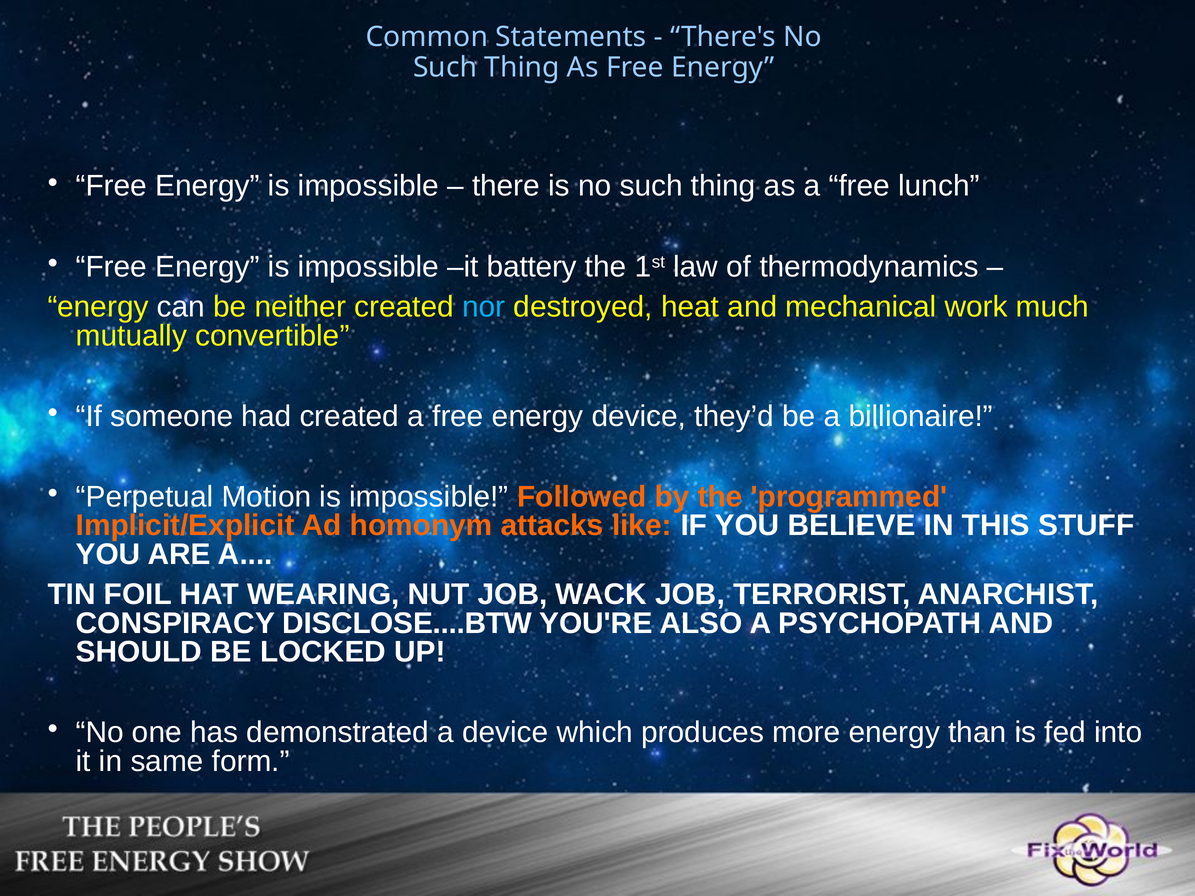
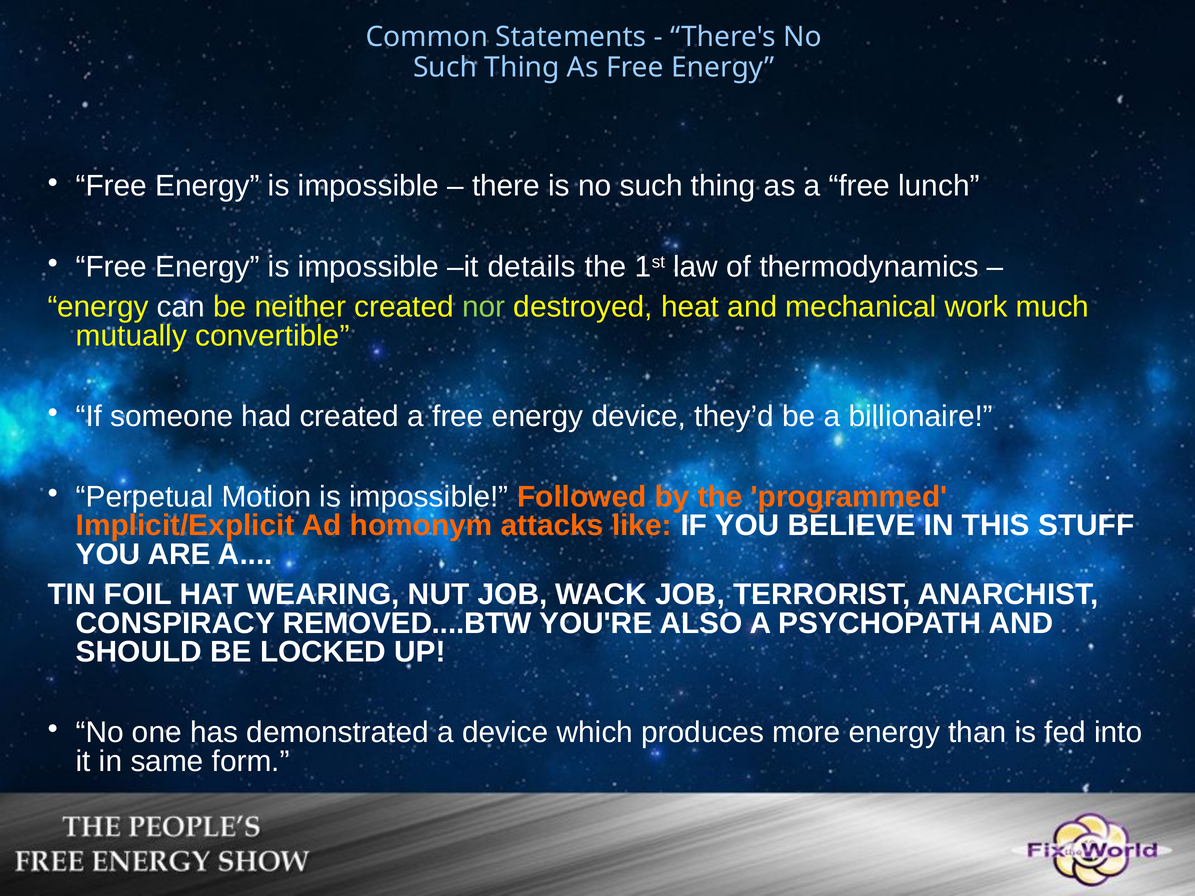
battery: battery -> details
nor colour: light blue -> light green
DISCLOSE....BTW: DISCLOSE....BTW -> REMOVED....BTW
